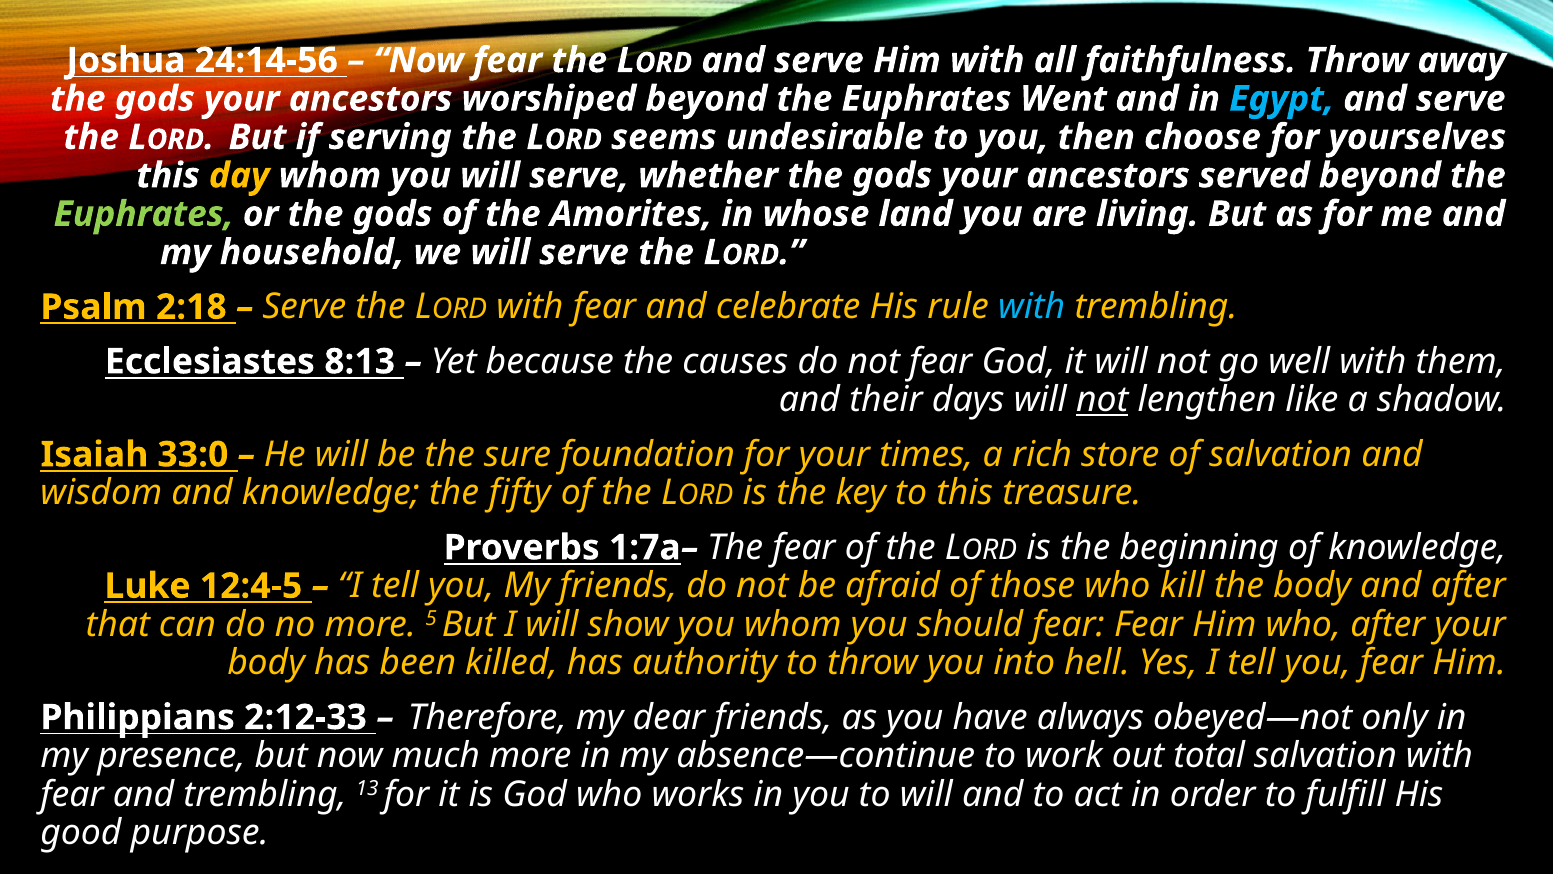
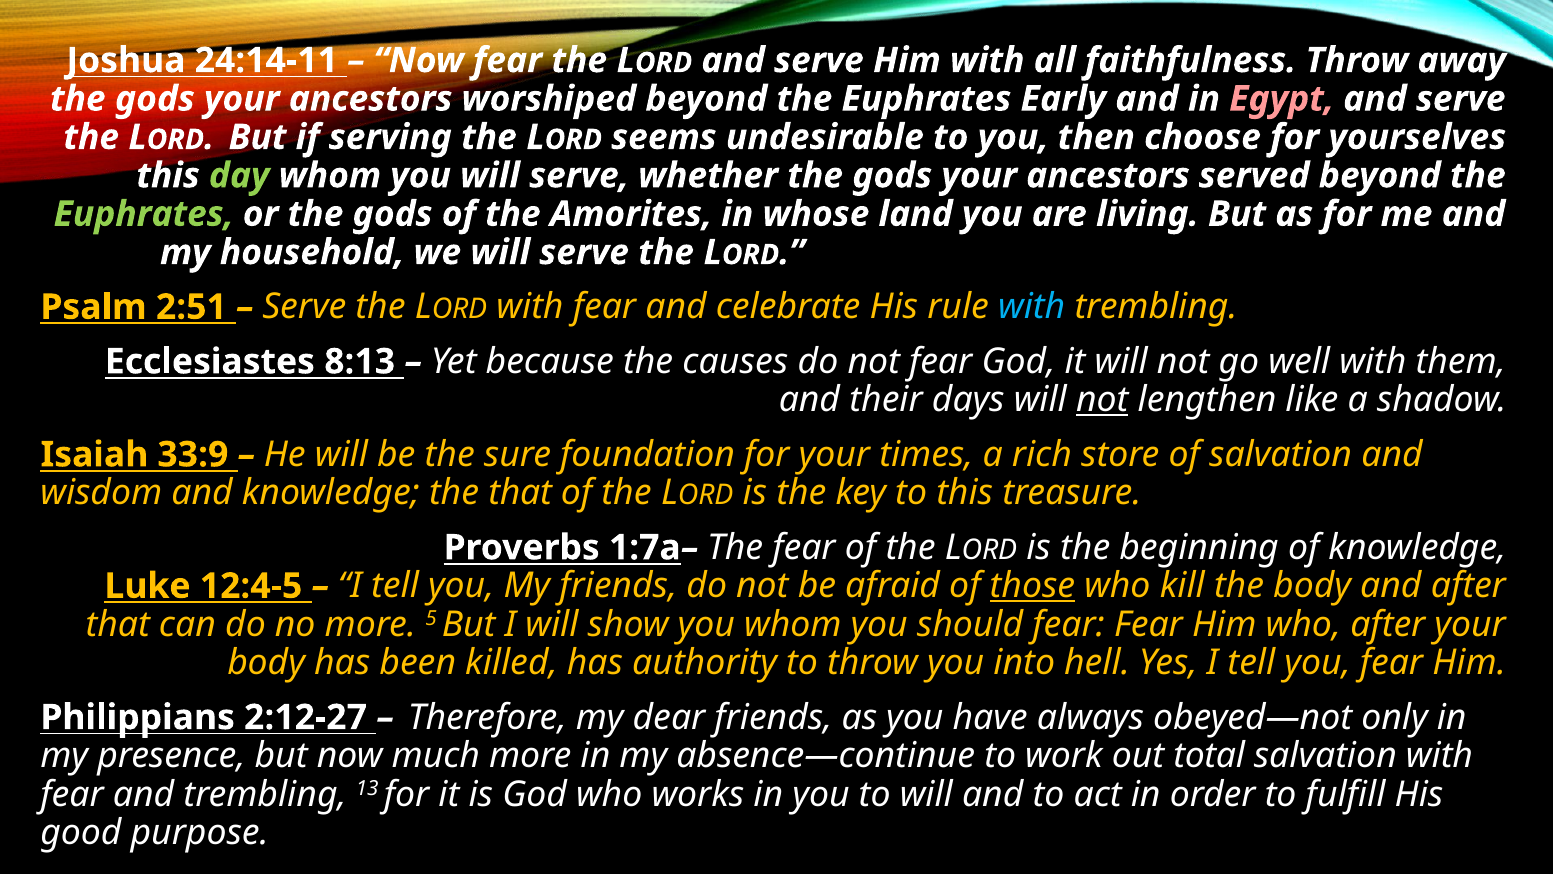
24:14-56: 24:14-56 -> 24:14-11
Went: Went -> Early
Egypt colour: light blue -> pink
day colour: yellow -> light green
2:18: 2:18 -> 2:51
33:0: 33:0 -> 33:9
the fifty: fifty -> that
those underline: none -> present
2:12-33: 2:12-33 -> 2:12-27
